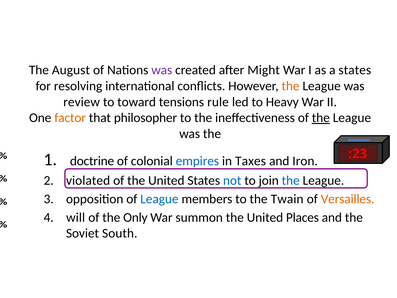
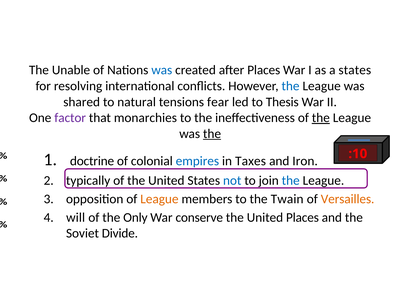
August: August -> Unable
was at (162, 70) colour: purple -> blue
after Might: Might -> Places
the at (291, 86) colour: orange -> blue
review: review -> shared
toward: toward -> natural
rule: rule -> fear
Heavy: Heavy -> Thesis
factor colour: orange -> purple
philosopher: philosopher -> monarchies
the at (212, 134) underline: none -> present
:23: :23 -> :10
violated: violated -> typically
League at (159, 199) colour: blue -> orange
summon: summon -> conserve
South: South -> Divide
